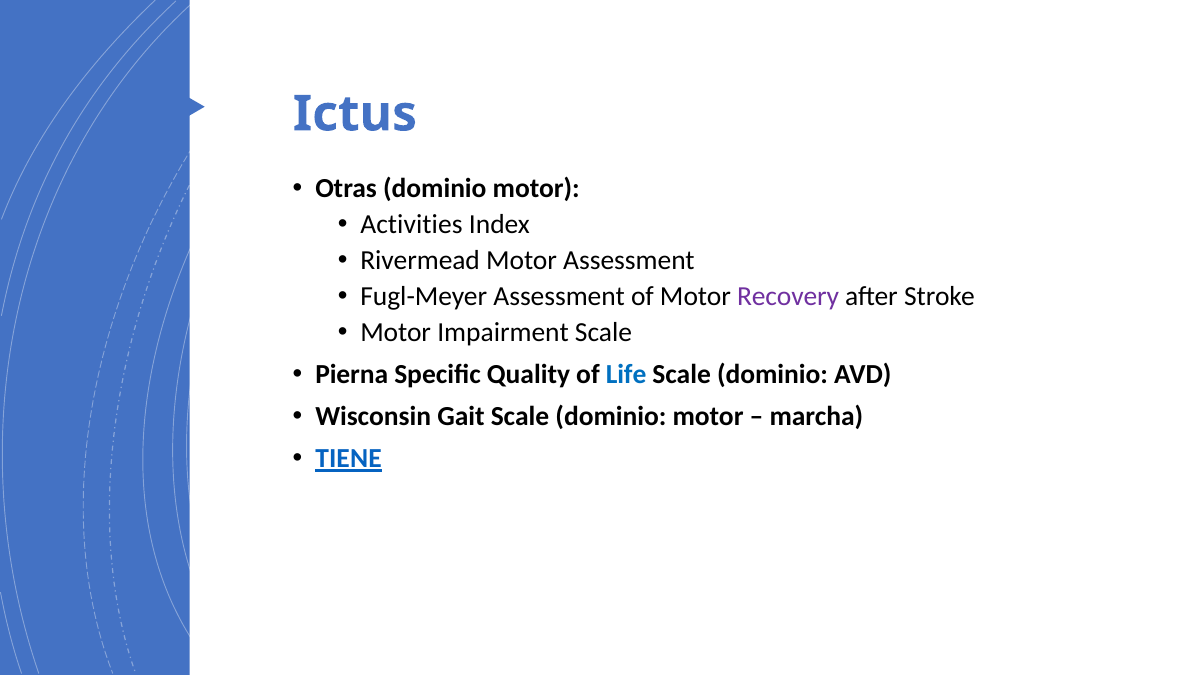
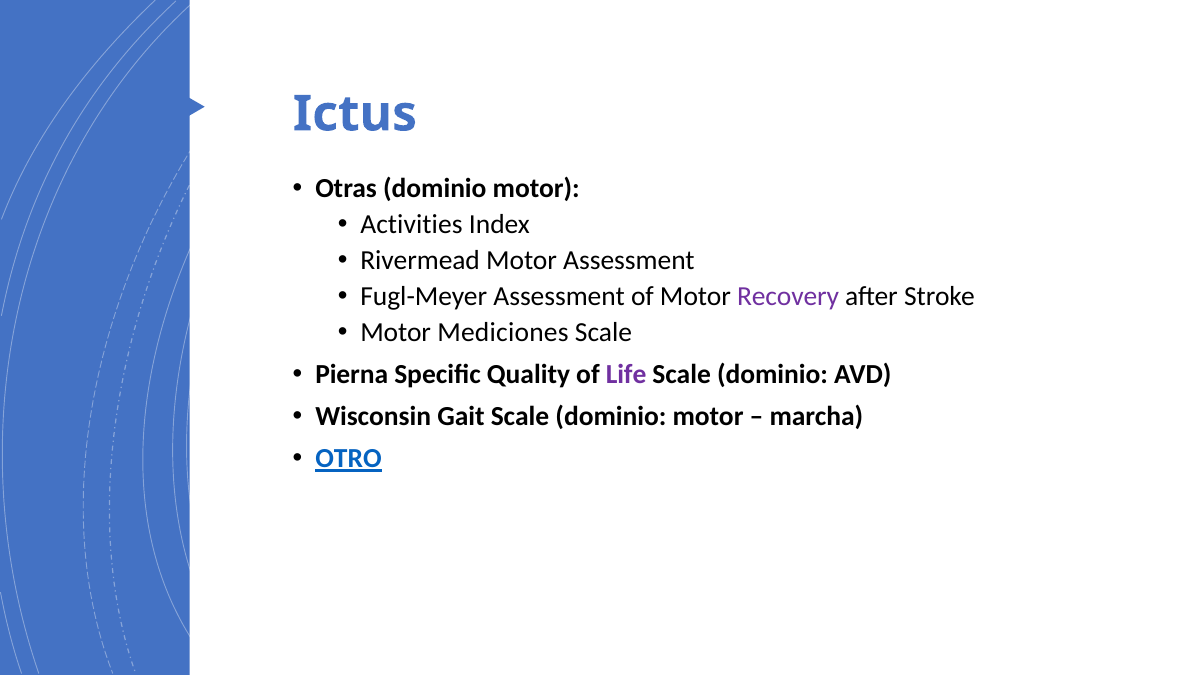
Impairment: Impairment -> Mediciones
Life colour: blue -> purple
TIENE: TIENE -> OTRO
